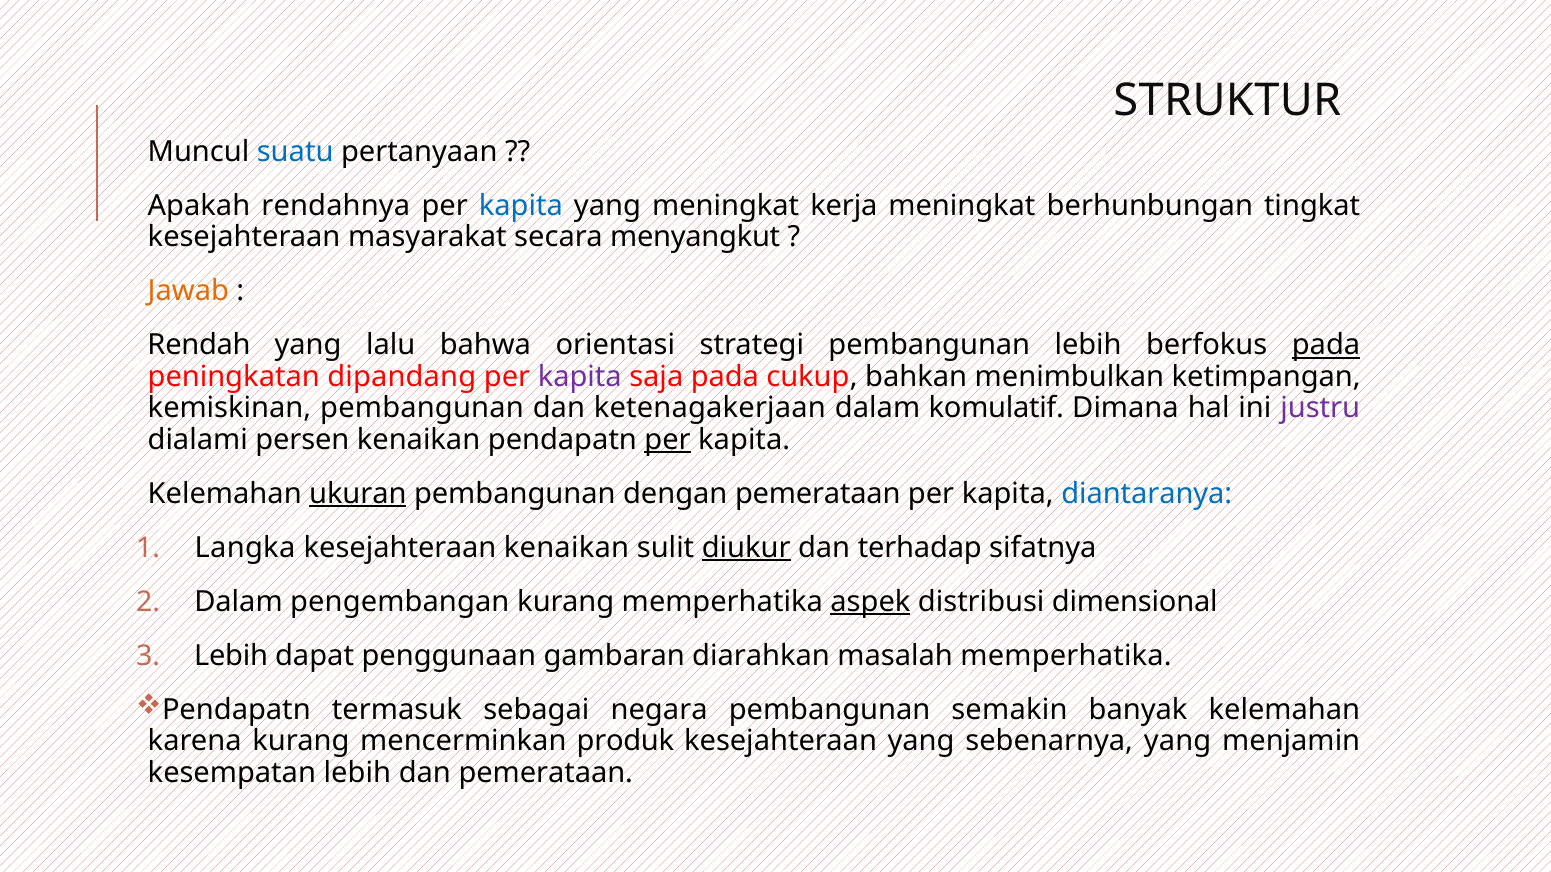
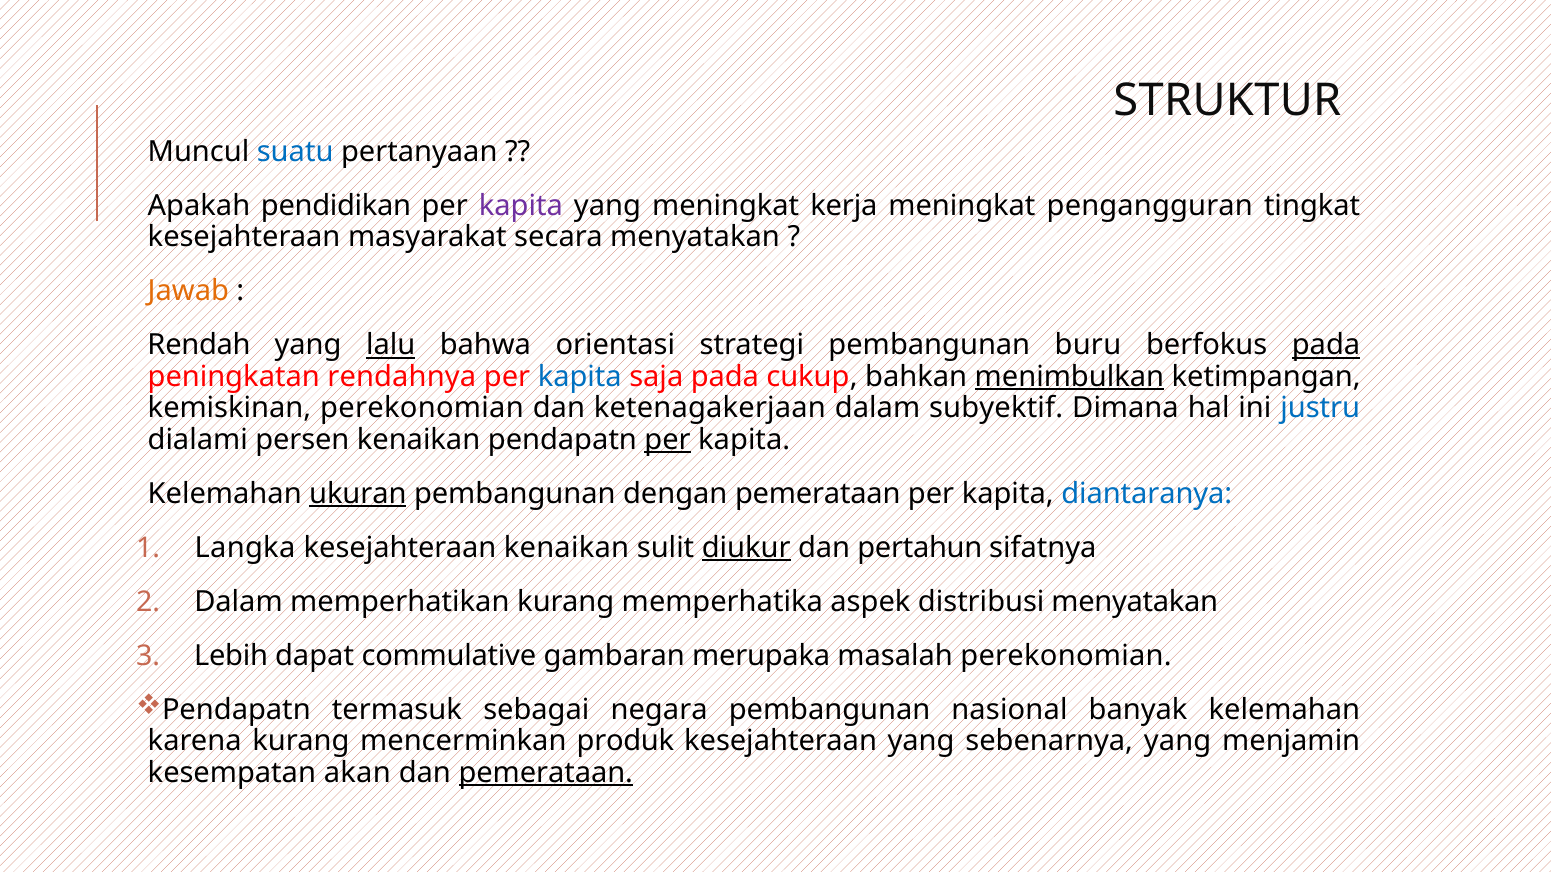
rendahnya: rendahnya -> pendidikan
kapita at (521, 206) colour: blue -> purple
berhunbungan: berhunbungan -> pengangguran
secara menyangkut: menyangkut -> menyatakan
lalu underline: none -> present
pembangunan lebih: lebih -> buru
dipandang: dipandang -> rendahnya
kapita at (580, 377) colour: purple -> blue
menimbulkan underline: none -> present
kemiskinan pembangunan: pembangunan -> perekonomian
komulatif: komulatif -> subyektif
justru colour: purple -> blue
terhadap: terhadap -> pertahun
pengembangan: pengembangan -> memperhatikan
aspek underline: present -> none
distribusi dimensional: dimensional -> menyatakan
penggunaan: penggunaan -> commulative
diarahkan: diarahkan -> merupaka
masalah memperhatika: memperhatika -> perekonomian
semakin: semakin -> nasional
kesempatan lebih: lebih -> akan
pemerataan at (546, 773) underline: none -> present
